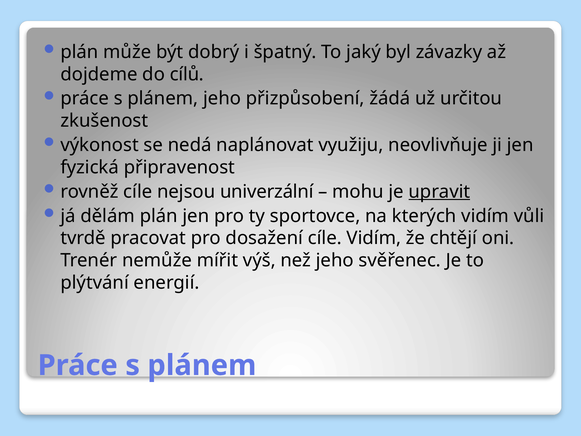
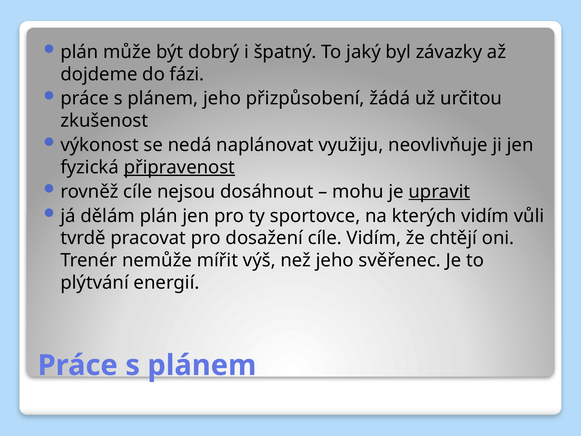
cílů: cílů -> fázi
připravenost underline: none -> present
univerzální: univerzální -> dosáhnout
